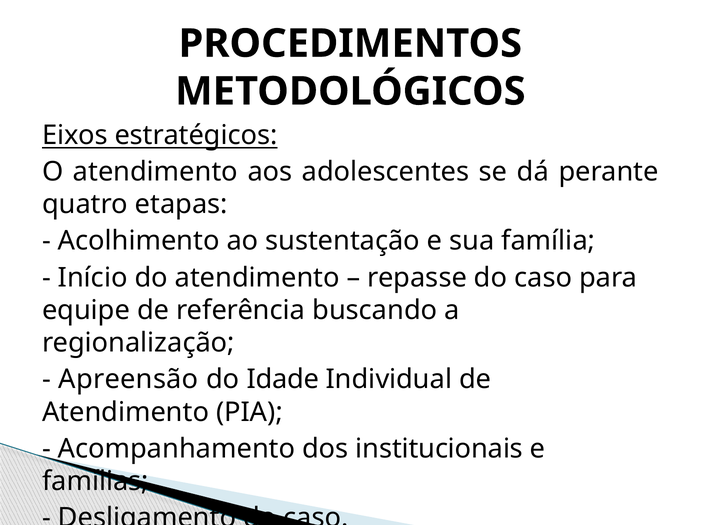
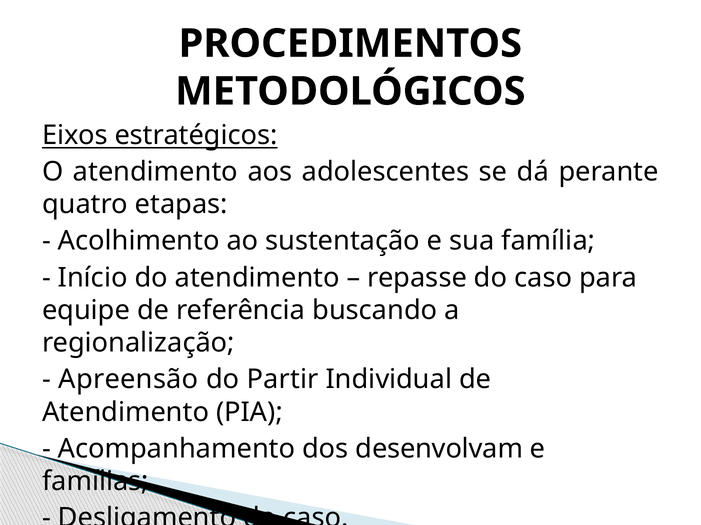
Idade: Idade -> Partir
institucionais: institucionais -> desenvolvam
